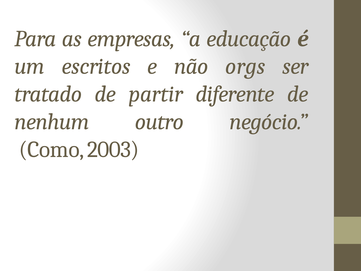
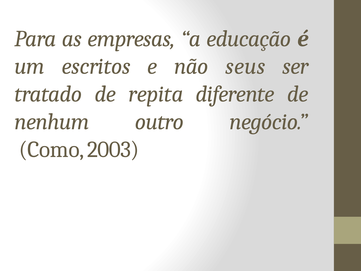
orgs: orgs -> seus
partir: partir -> repita
